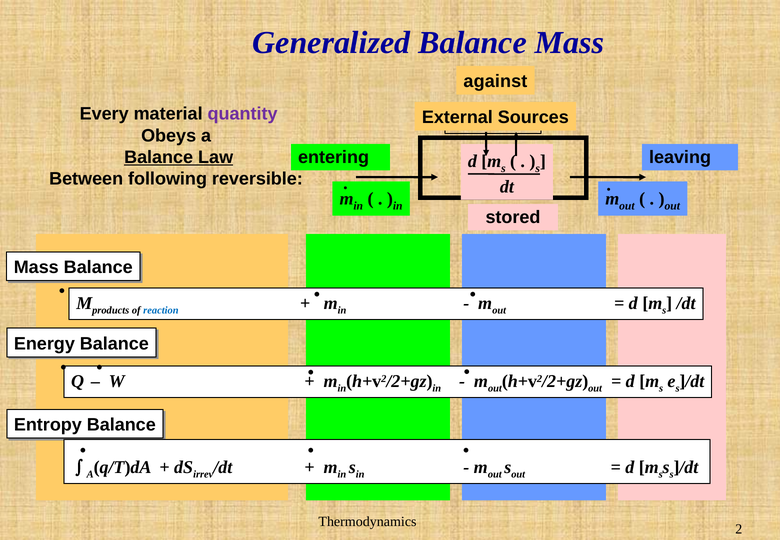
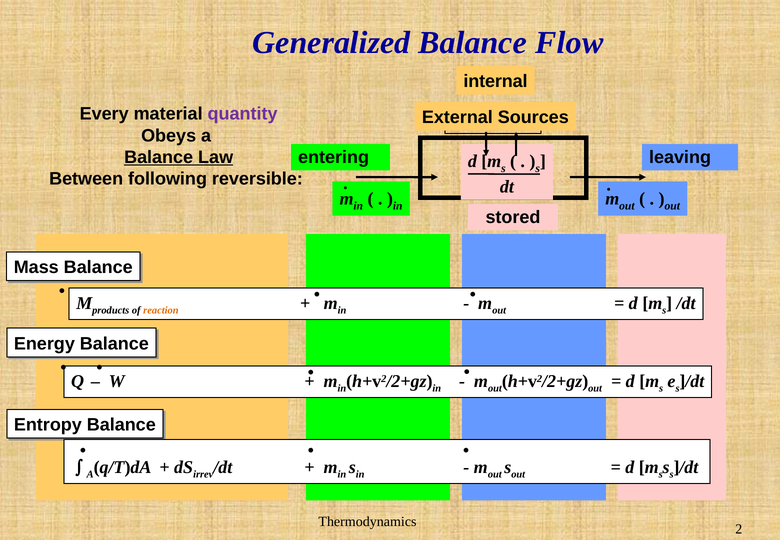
Generalized Balance Mass: Mass -> Flow
against: against -> internal
reaction colour: blue -> orange
